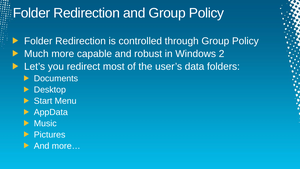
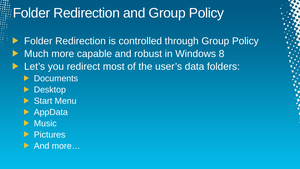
2: 2 -> 8
